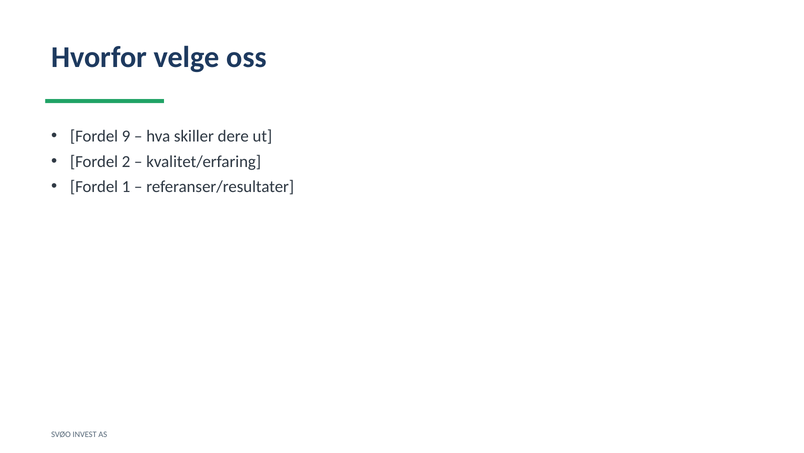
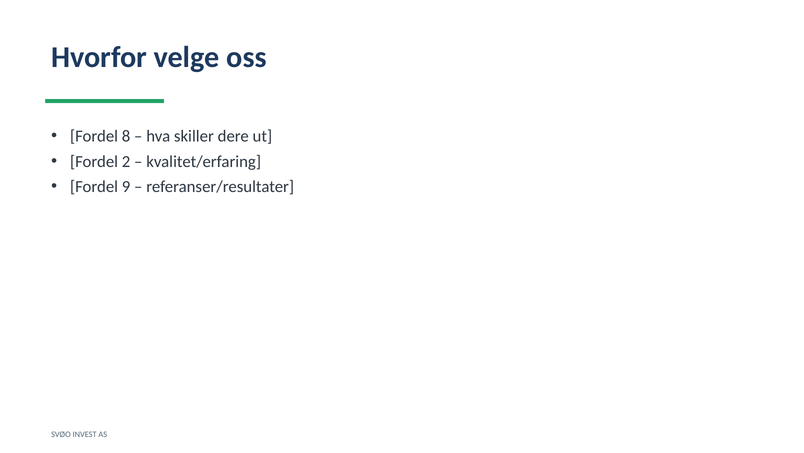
9: 9 -> 8
1: 1 -> 9
